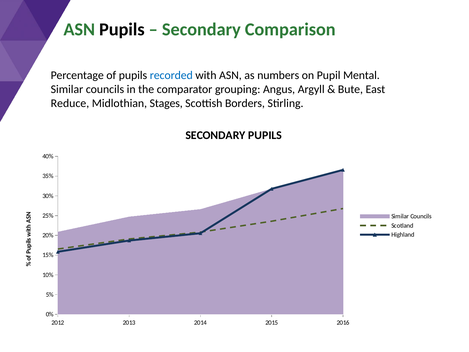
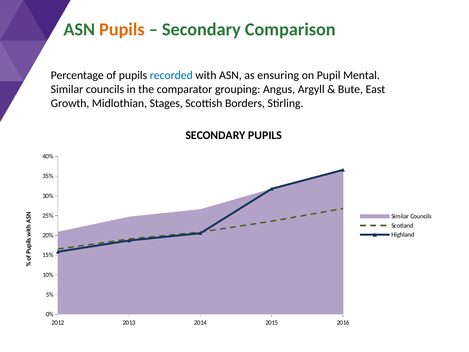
Pupils at (122, 29) colour: black -> orange
numbers: numbers -> ensuring
Reduce: Reduce -> Growth
